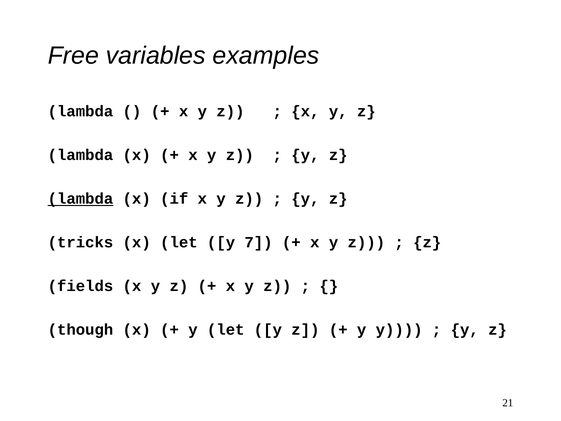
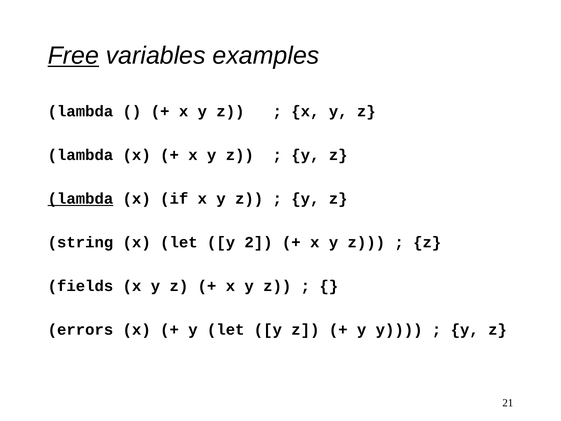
Free underline: none -> present
tricks: tricks -> string
7: 7 -> 2
though: though -> errors
